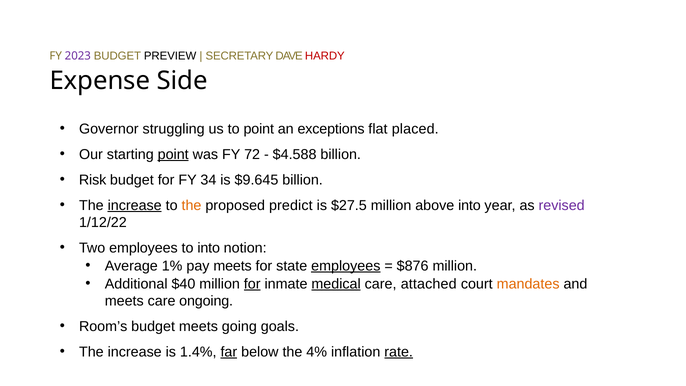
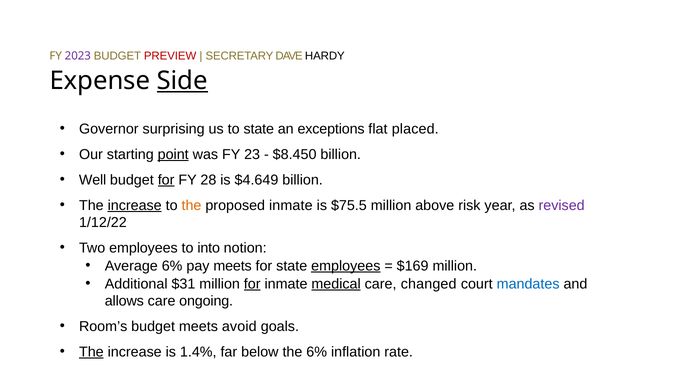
PREVIEW colour: black -> red
HARDY colour: red -> black
Side underline: none -> present
struggling: struggling -> surprising
to point: point -> state
72: 72 -> 23
$4.588: $4.588 -> $8.450
Risk: Risk -> Well
for at (166, 180) underline: none -> present
34: 34 -> 28
$9.645: $9.645 -> $4.649
proposed predict: predict -> inmate
$27.5: $27.5 -> $75.5
above into: into -> risk
Average 1%: 1% -> 6%
$876: $876 -> $169
$40: $40 -> $31
attached: attached -> changed
mandates colour: orange -> blue
meets at (124, 301): meets -> allows
going: going -> avoid
The at (91, 352) underline: none -> present
far underline: present -> none
the 4%: 4% -> 6%
rate underline: present -> none
